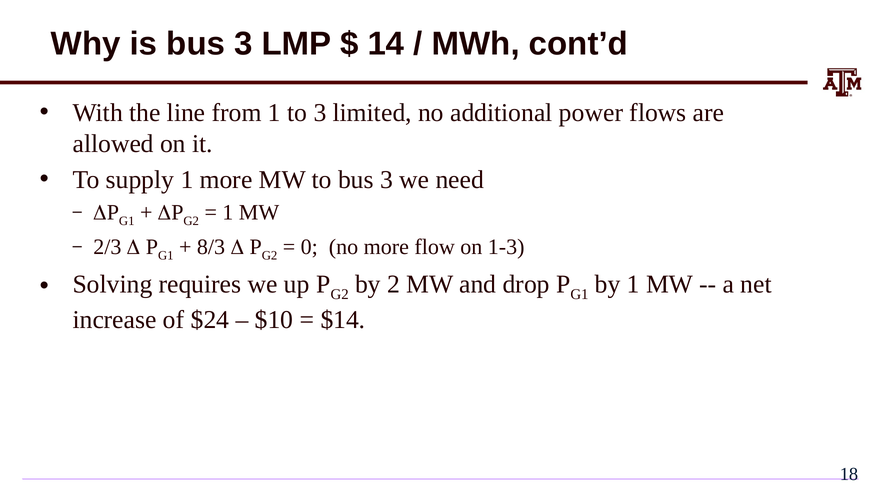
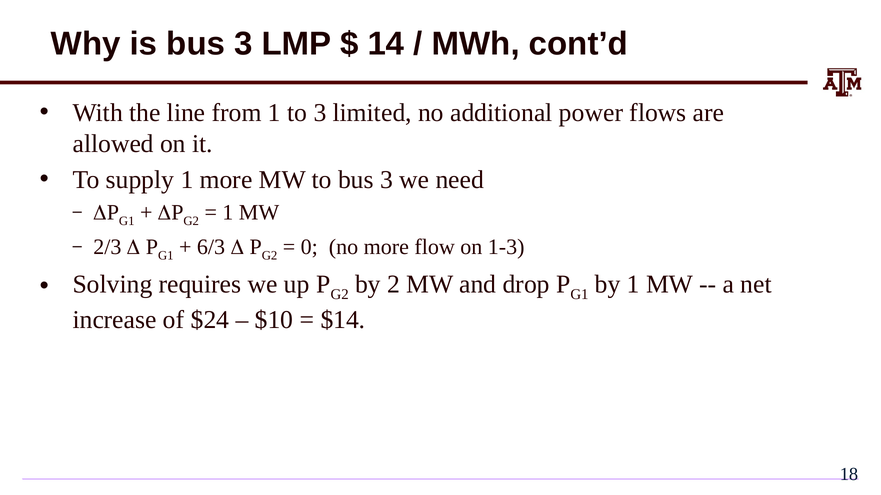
8/3: 8/3 -> 6/3
